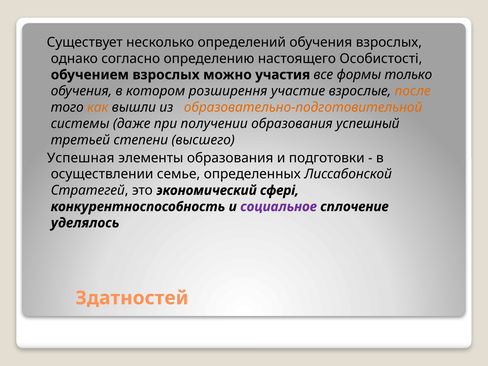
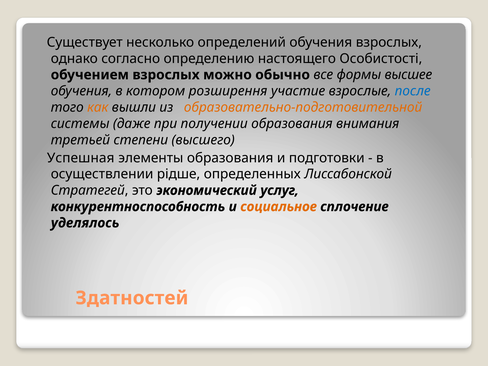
участия: участия -> обычно
только: только -> высшее
после colour: orange -> blue
успешный: успешный -> внимания
семье: семье -> рідше
сфері: сфері -> услуг
социальное colour: purple -> orange
